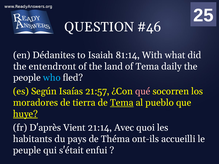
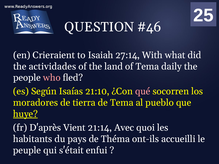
Dédanites: Dédanites -> Crieraient
81:14: 81:14 -> 27:14
entendront: entendront -> actividades
who colour: light blue -> pink
21:57: 21:57 -> 21:10
Tema at (122, 103) underline: present -> none
